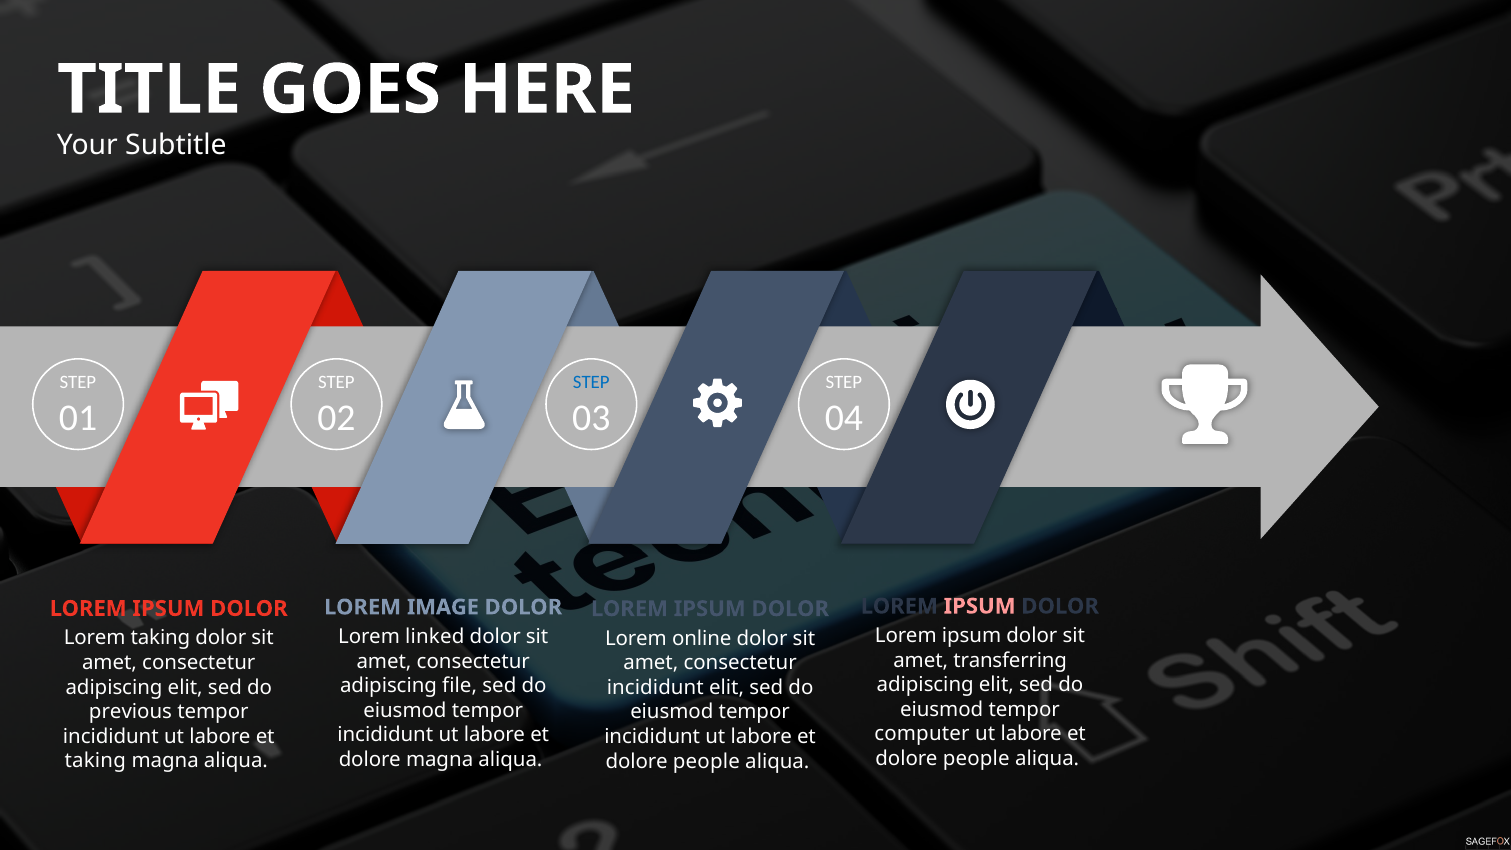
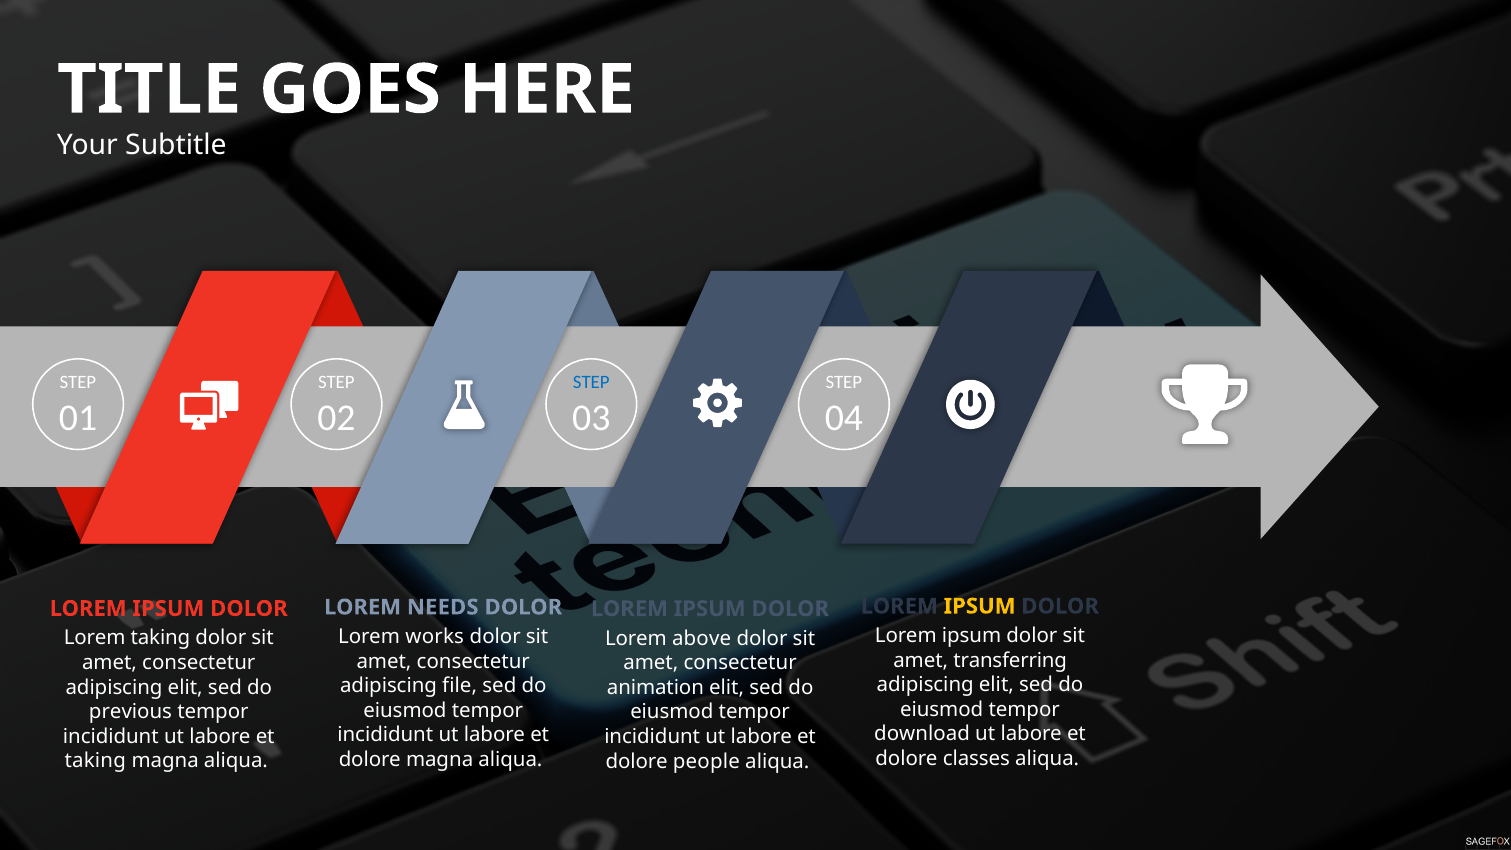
IPSUM at (980, 606) colour: pink -> yellow
IMAGE: IMAGE -> NEEDS
linked: linked -> works
online: online -> above
incididunt at (655, 687): incididunt -> animation
computer: computer -> download
people at (976, 759): people -> classes
